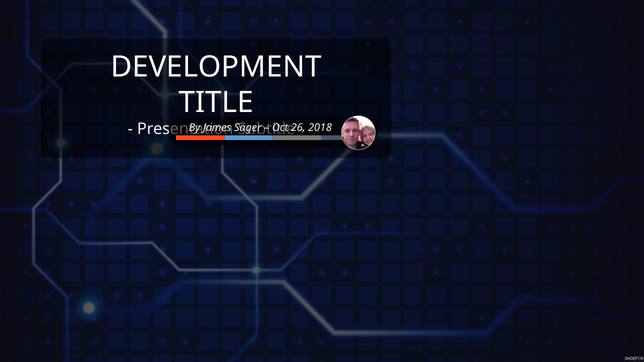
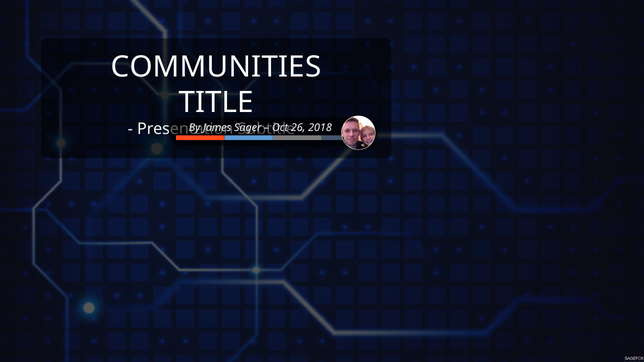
DEVELOPMENT: DEVELOPMENT -> COMMUNITIES
